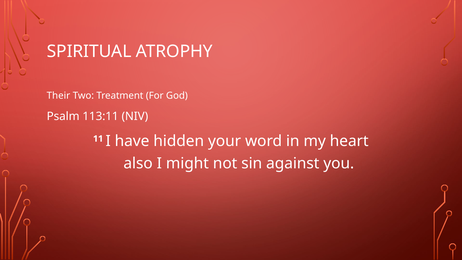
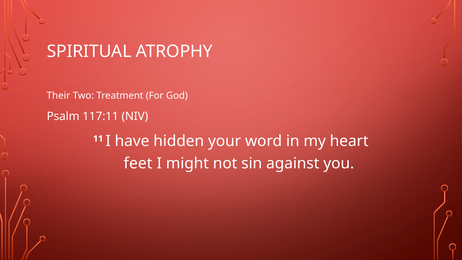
113:11: 113:11 -> 117:11
also: also -> feet
